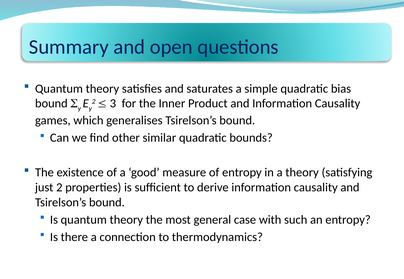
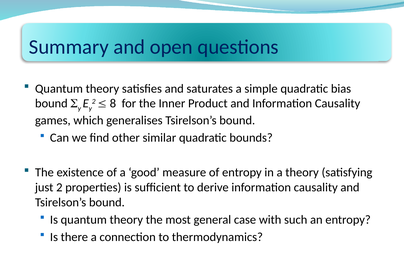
3: 3 -> 8
